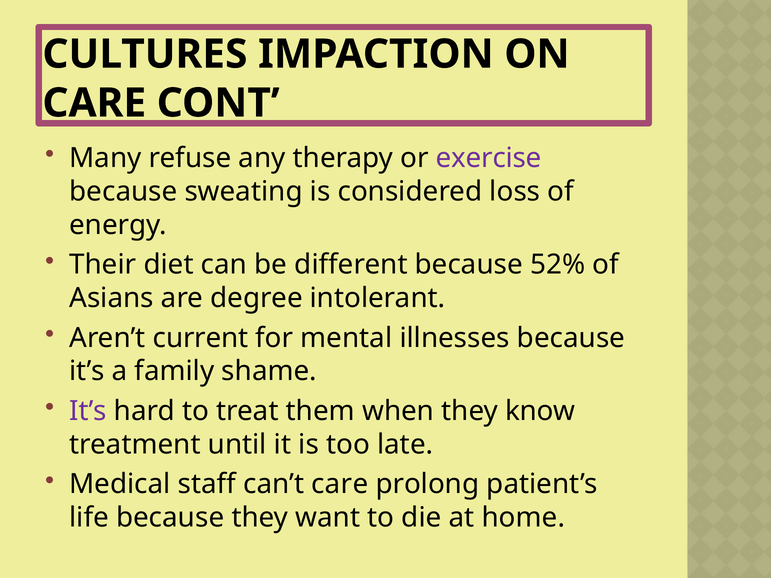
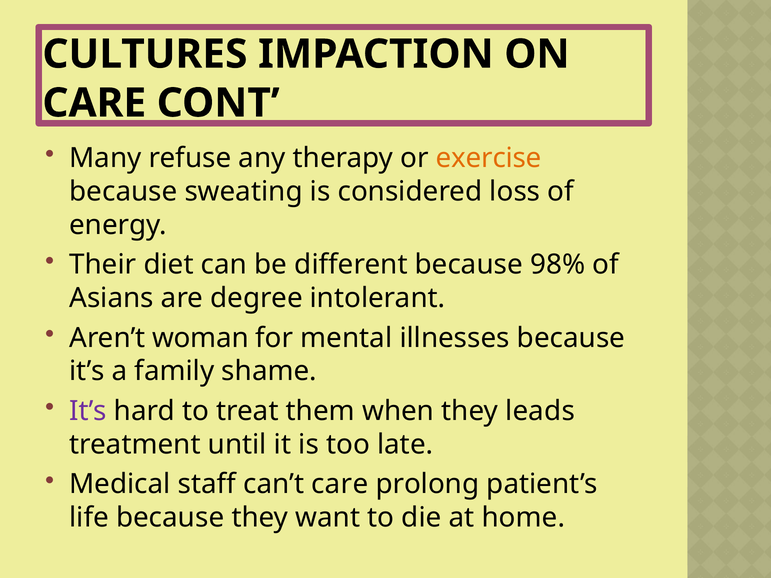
exercise colour: purple -> orange
52%: 52% -> 98%
current: current -> woman
know: know -> leads
